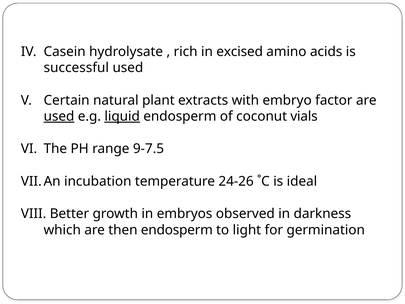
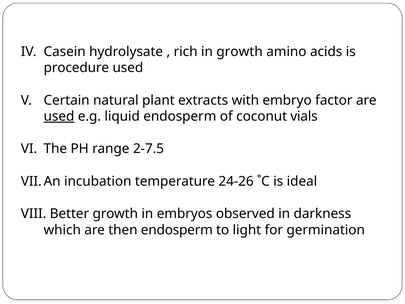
in excised: excised -> growth
successful: successful -> procedure
liquid underline: present -> none
9-7.5: 9-7.5 -> 2-7.5
